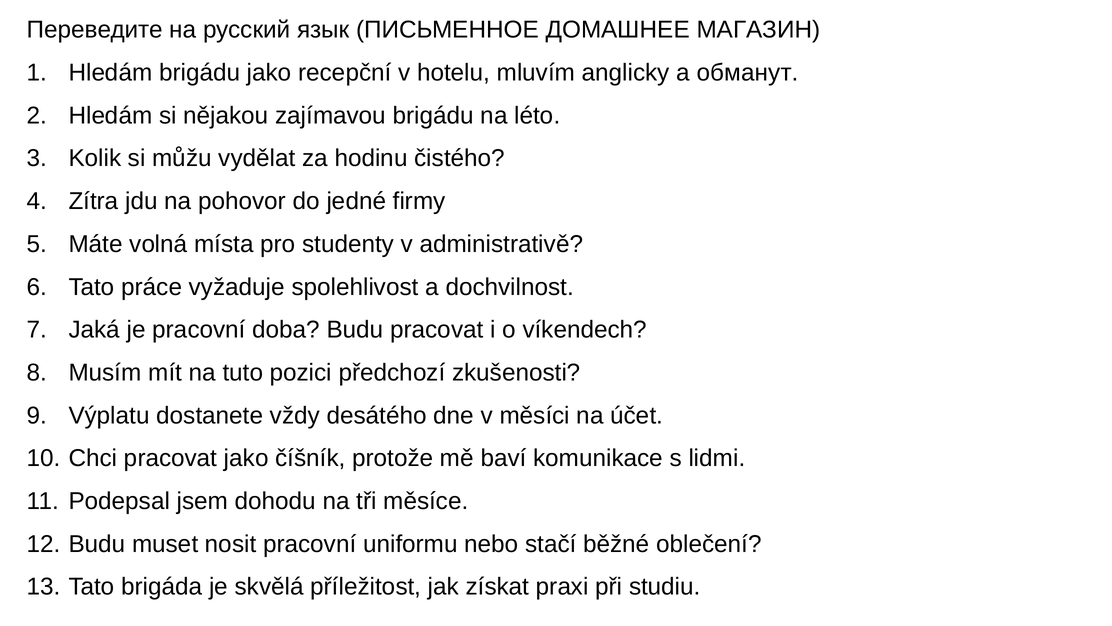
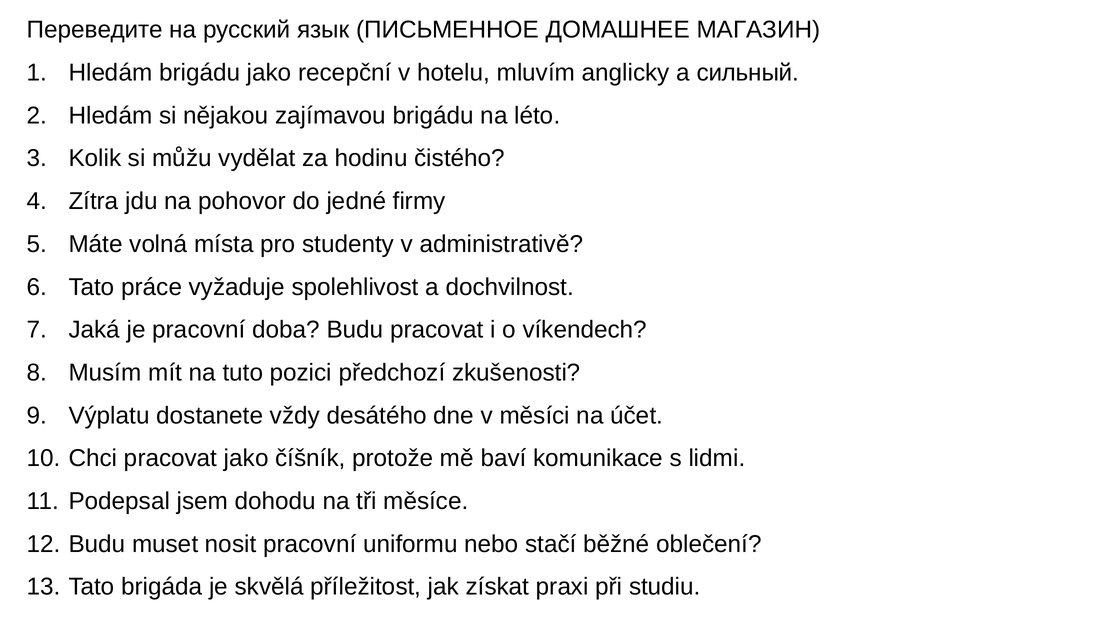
обманут: обманут -> сильный
